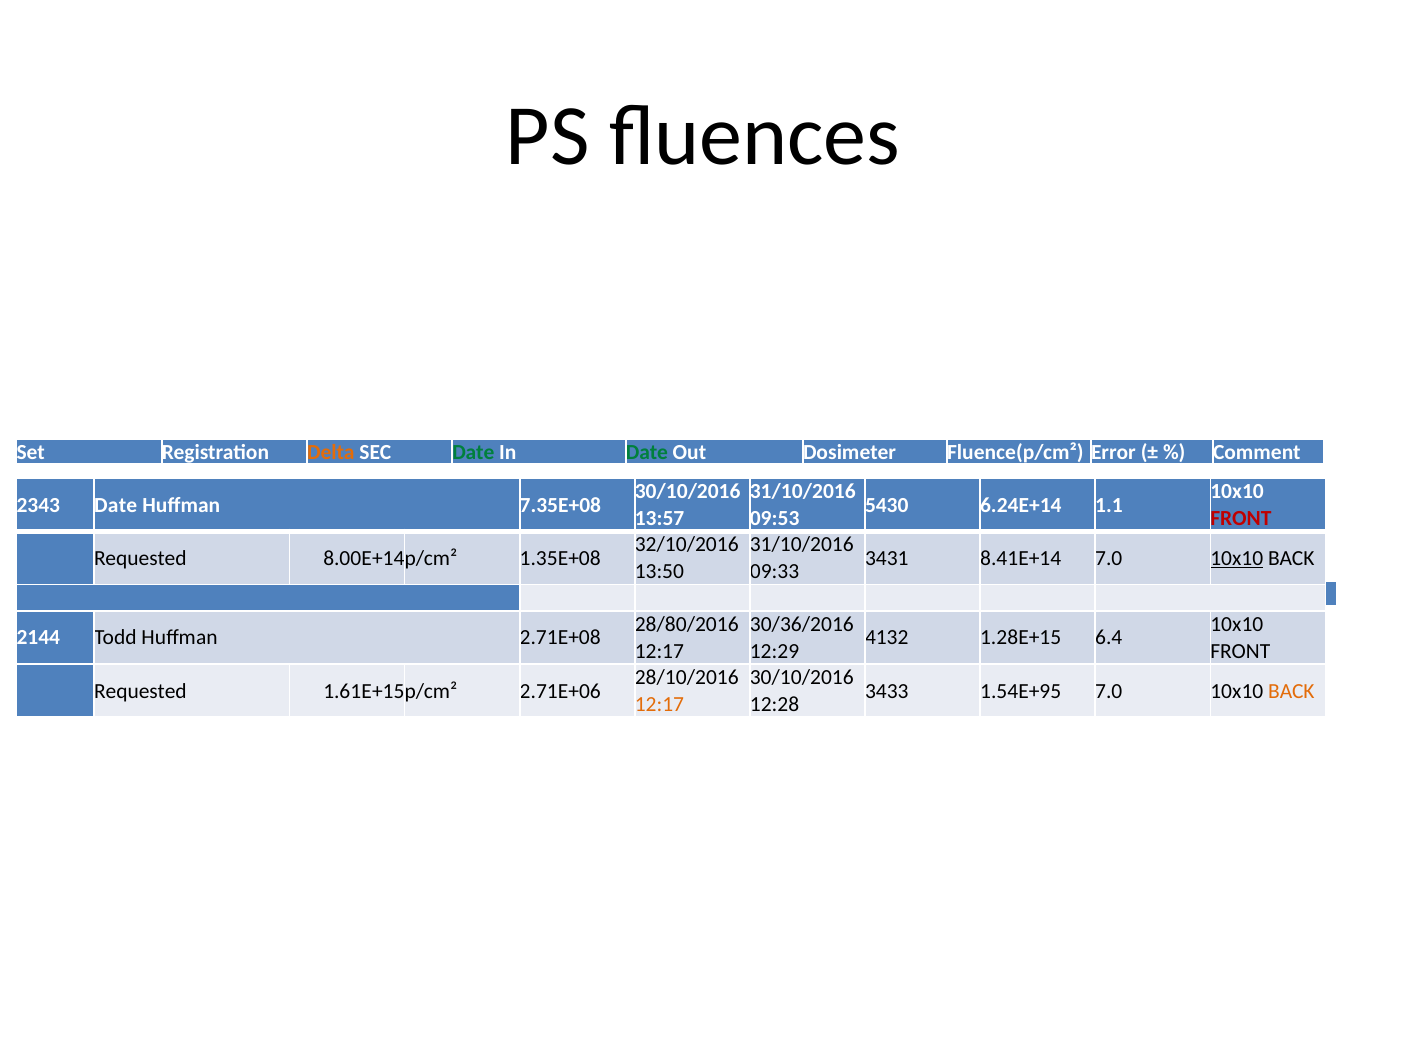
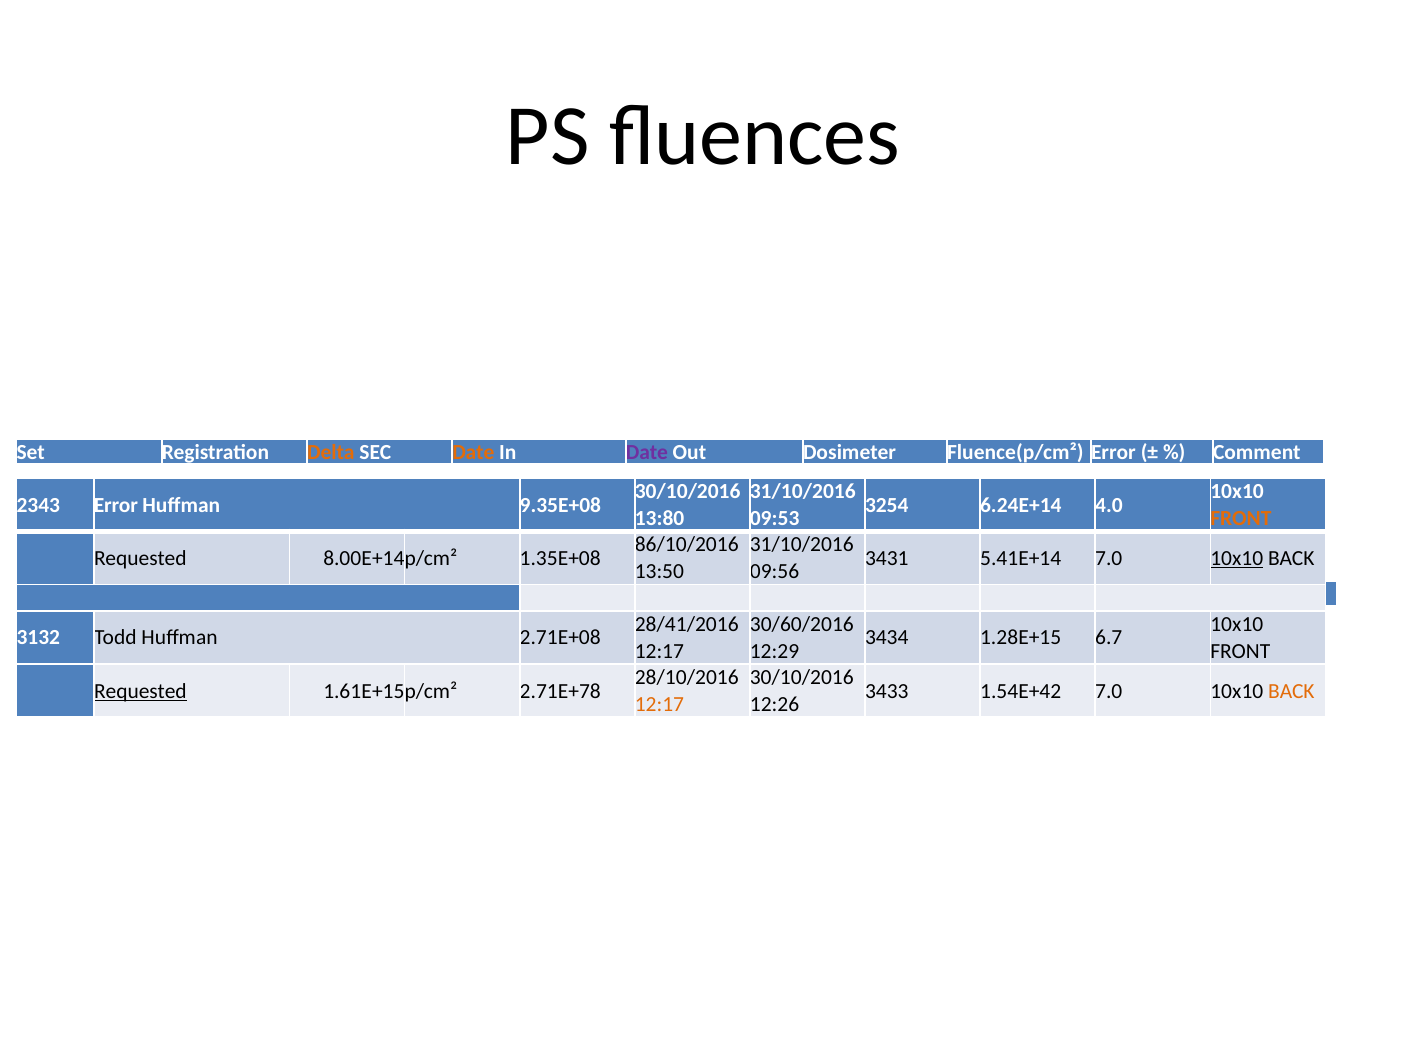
Date at (473, 453) colour: green -> orange
Date at (647, 453) colour: green -> purple
2343 Date: Date -> Error
7.35E+08: 7.35E+08 -> 9.35E+08
5430: 5430 -> 3254
1.1: 1.1 -> 4.0
13:57: 13:57 -> 13:80
FRONT at (1241, 518) colour: red -> orange
32/10/2016: 32/10/2016 -> 86/10/2016
8.41E+14: 8.41E+14 -> 5.41E+14
09:33: 09:33 -> 09:56
28/80/2016: 28/80/2016 -> 28/41/2016
30/36/2016: 30/36/2016 -> 30/60/2016
2144: 2144 -> 3132
4132: 4132 -> 3434
6.4: 6.4 -> 6.7
Requested at (140, 691) underline: none -> present
2.71E+06: 2.71E+06 -> 2.71E+78
1.54E+95: 1.54E+95 -> 1.54E+42
12:28: 12:28 -> 12:26
